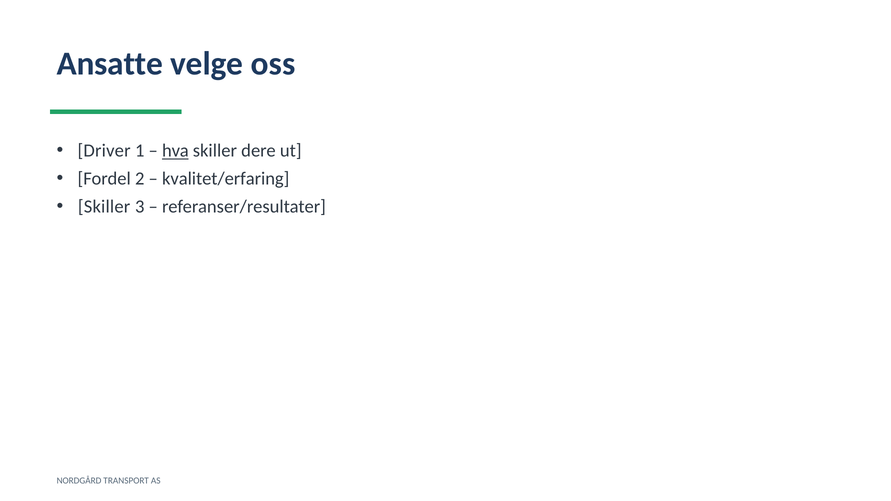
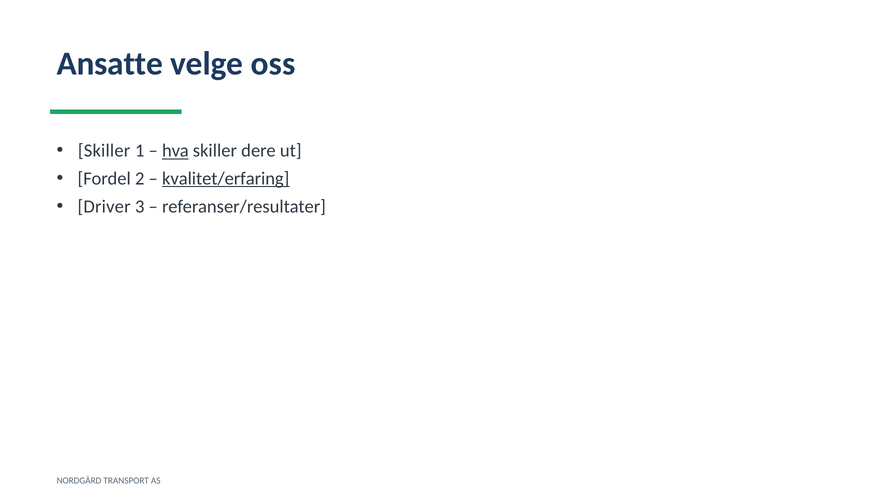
Driver at (104, 151): Driver -> Skiller
kvalitet/erfaring underline: none -> present
Skiller at (104, 207): Skiller -> Driver
